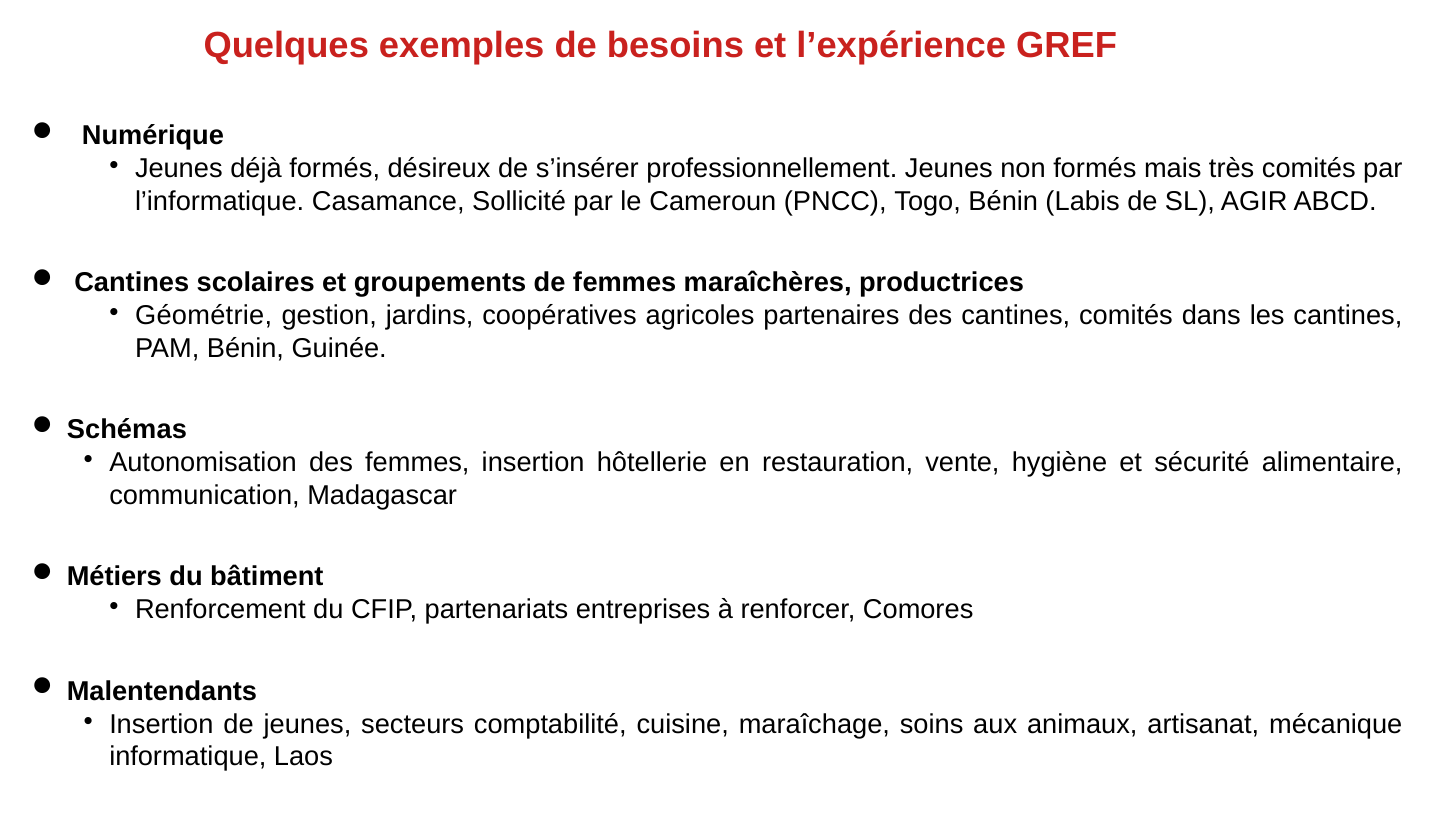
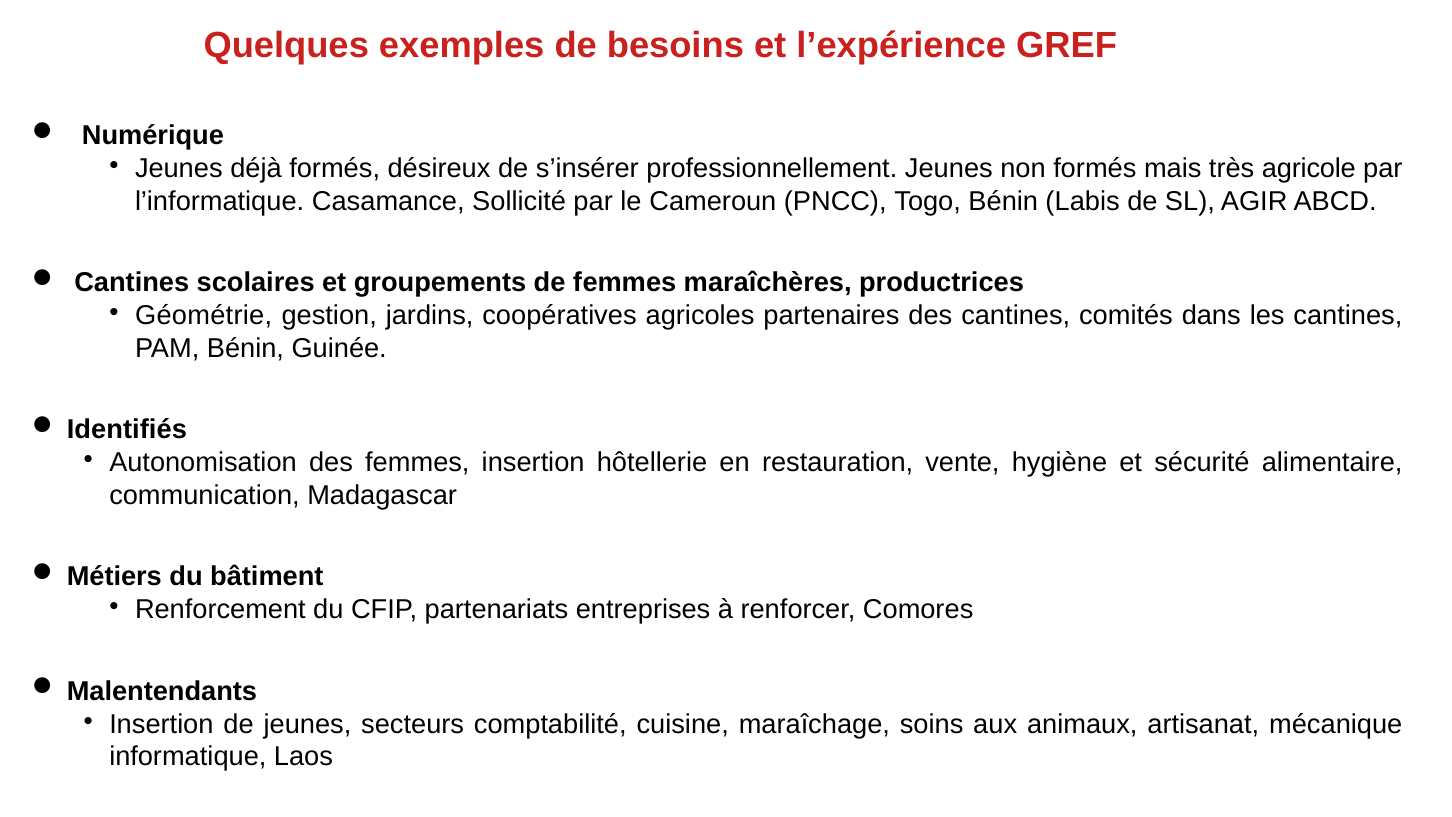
très comités: comités -> agricole
Schémas: Schémas -> Identifiés
